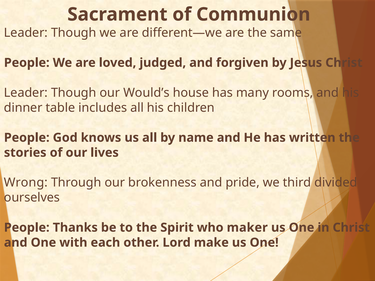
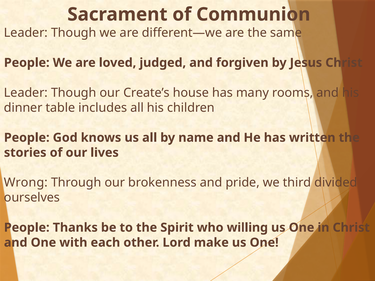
Would’s: Would’s -> Create’s
maker: maker -> willing
